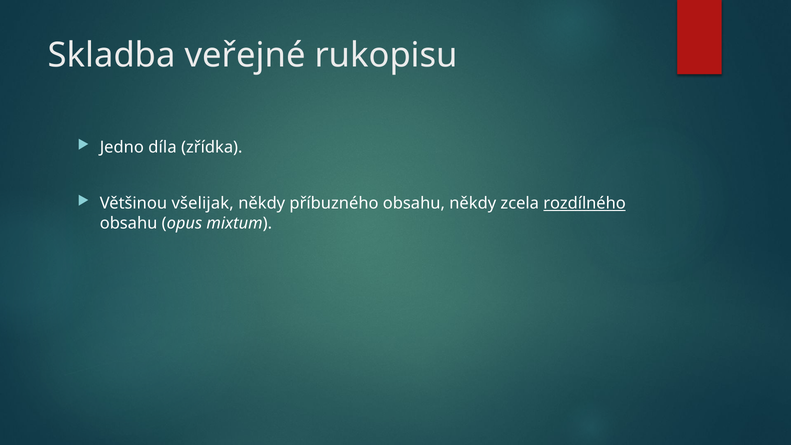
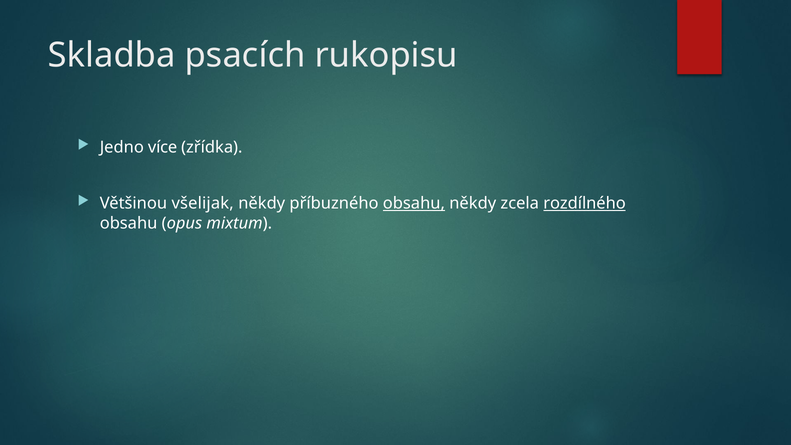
veřejné: veřejné -> psacích
díla: díla -> více
obsahu at (414, 203) underline: none -> present
